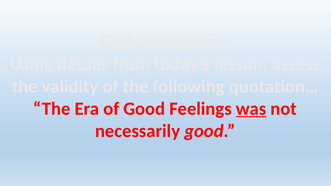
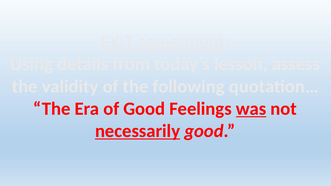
necessarily underline: none -> present
